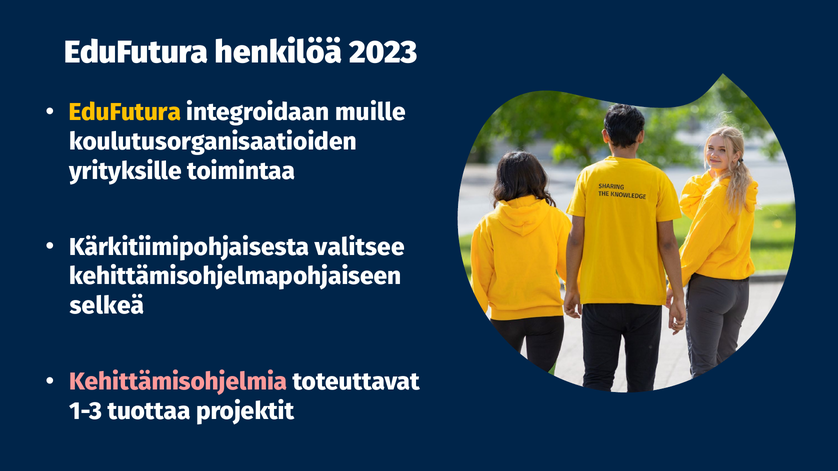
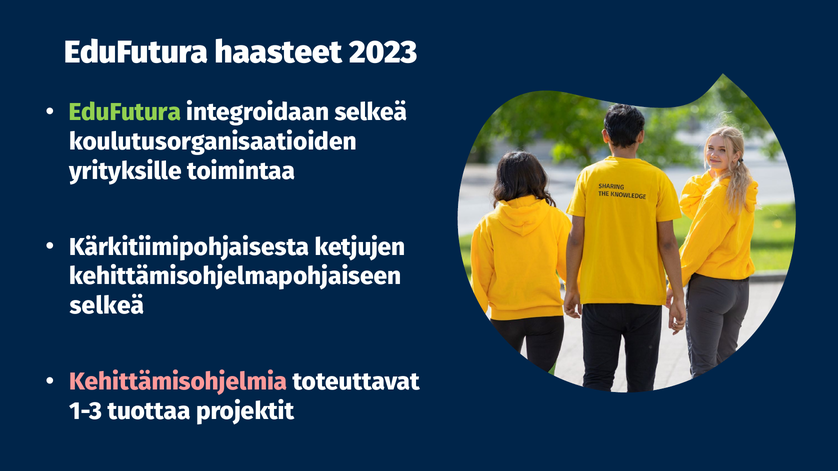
henkilöä: henkilöä -> haasteet
EduFutura at (125, 112) colour: yellow -> light green
integroidaan muille: muille -> selkeä
valitsee: valitsee -> ketjujen
